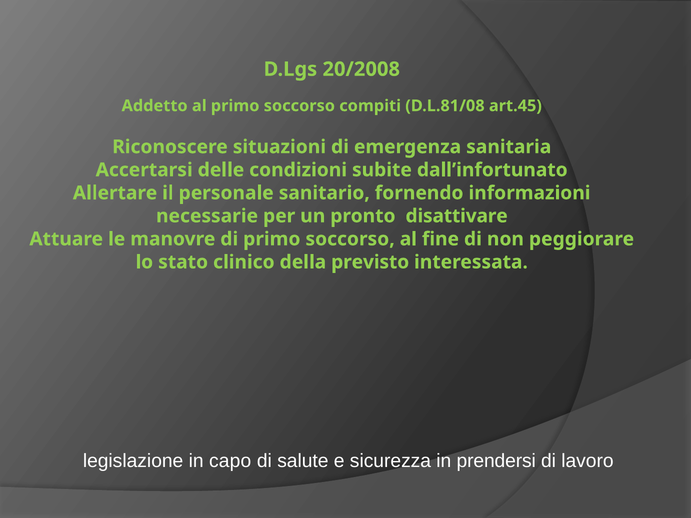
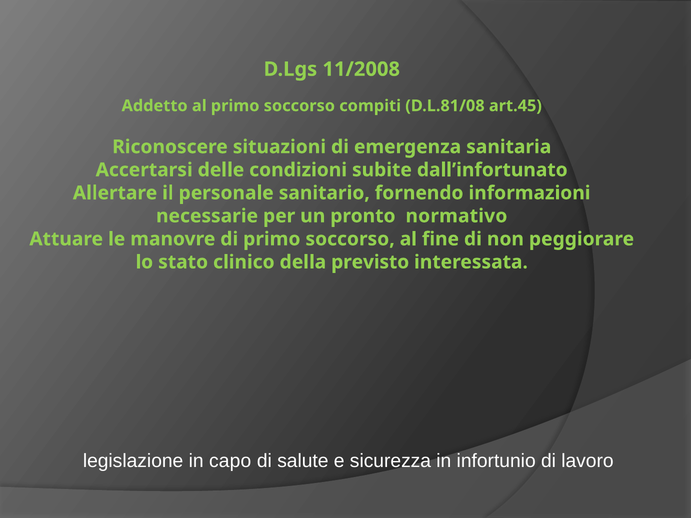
20/2008: 20/2008 -> 11/2008
disattivare: disattivare -> normativo
prendersi: prendersi -> infortunio
